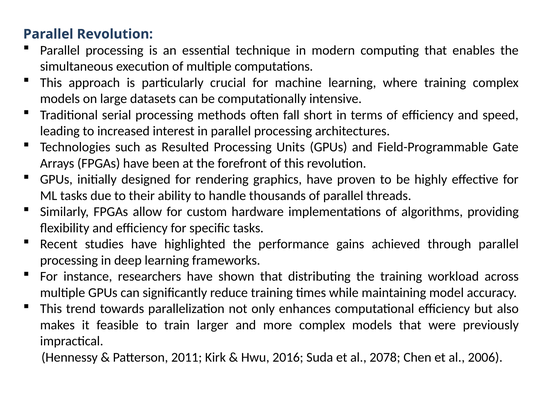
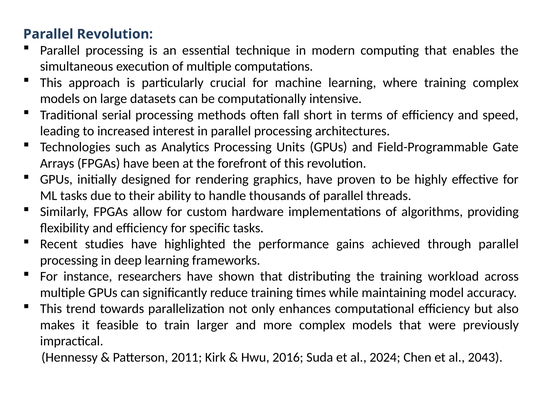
Resulted: Resulted -> Analytics
2078: 2078 -> 2024
2006: 2006 -> 2043
